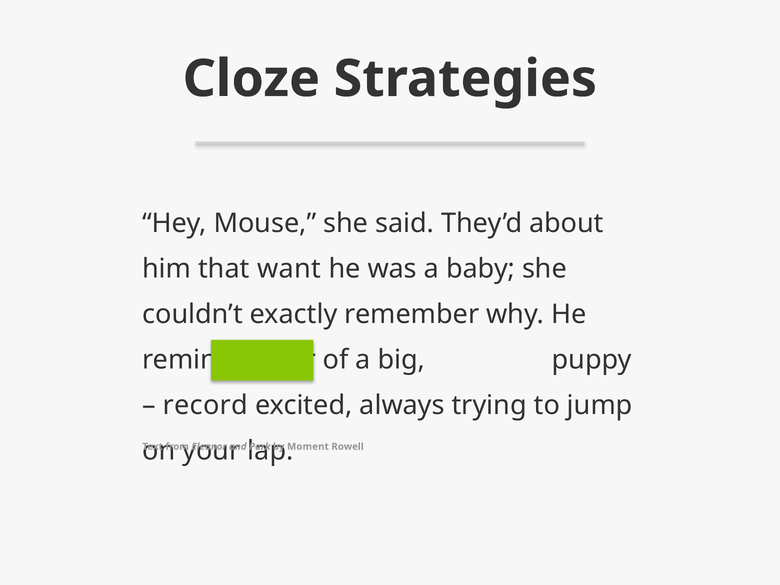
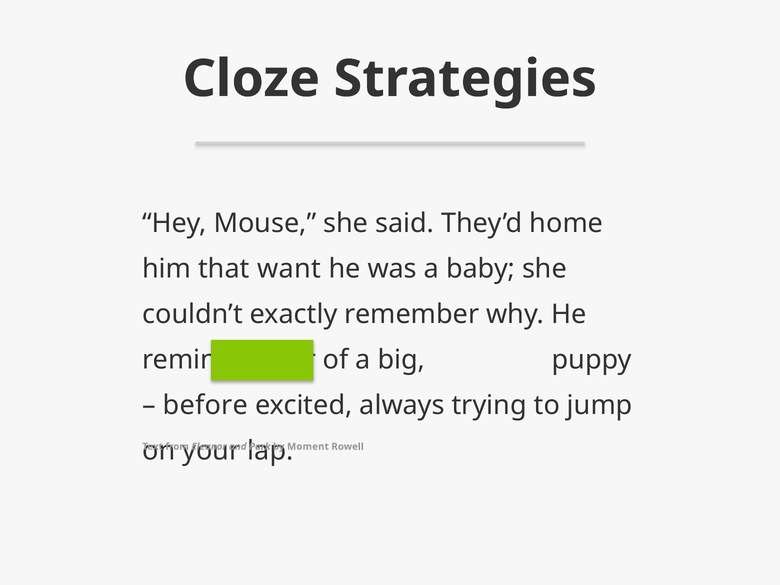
about: about -> home
record: record -> before
